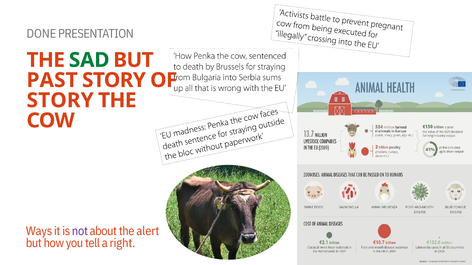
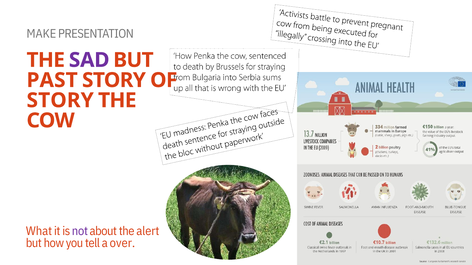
DONE: DONE -> MAKE
SAD colour: green -> purple
Ways: Ways -> What
right: right -> over
